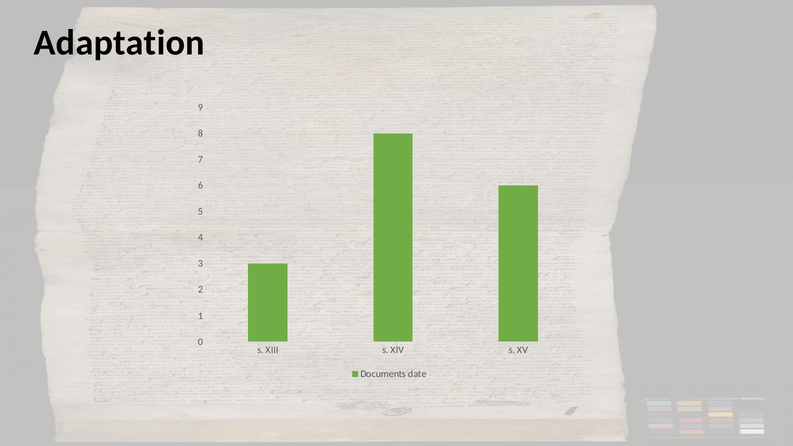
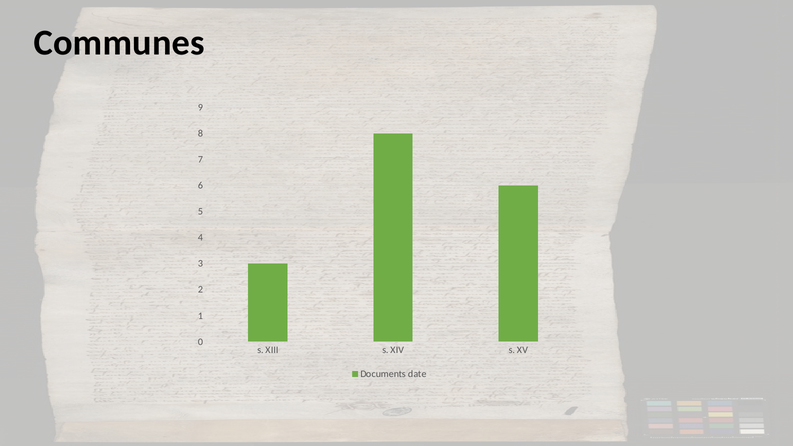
Adaptation: Adaptation -> Communes
